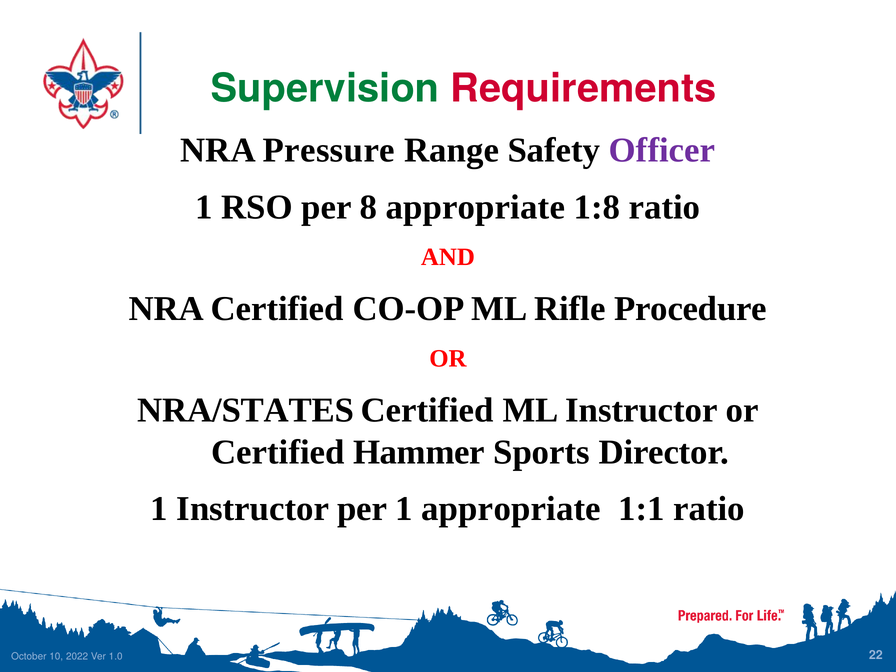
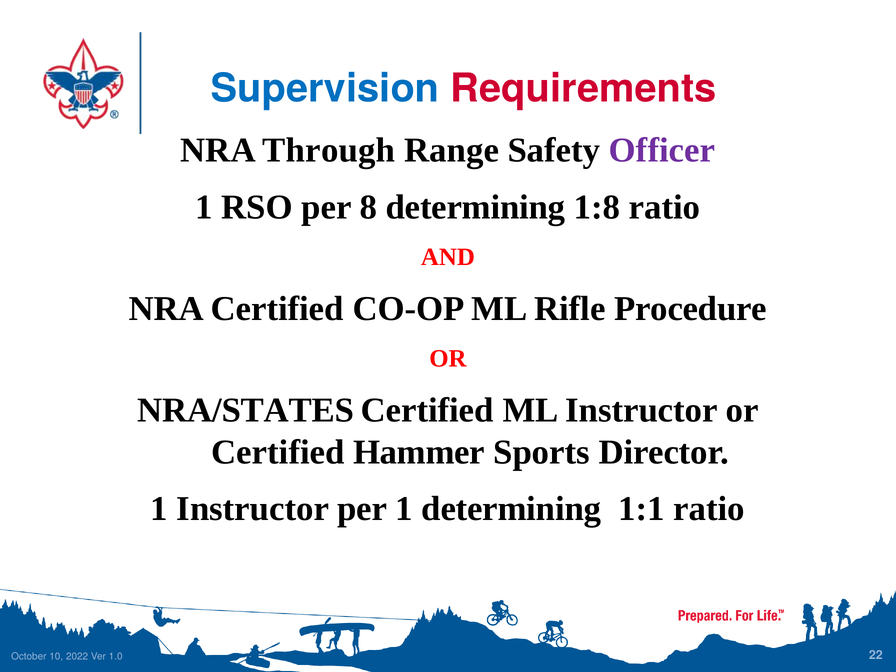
Supervision colour: green -> blue
Pressure: Pressure -> Through
8 appropriate: appropriate -> determining
1 appropriate: appropriate -> determining
